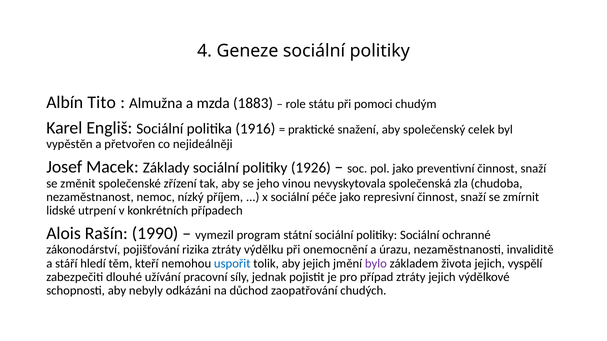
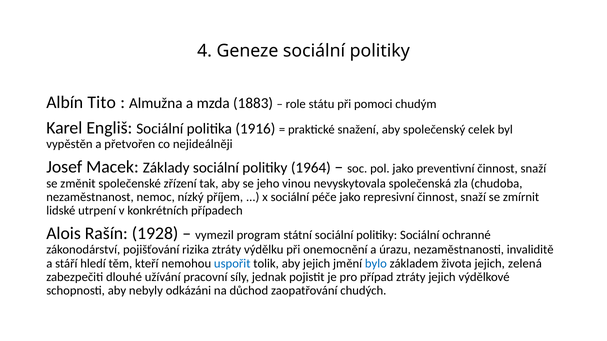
1926: 1926 -> 1964
1990: 1990 -> 1928
bylo colour: purple -> blue
vyspělí: vyspělí -> zelená
